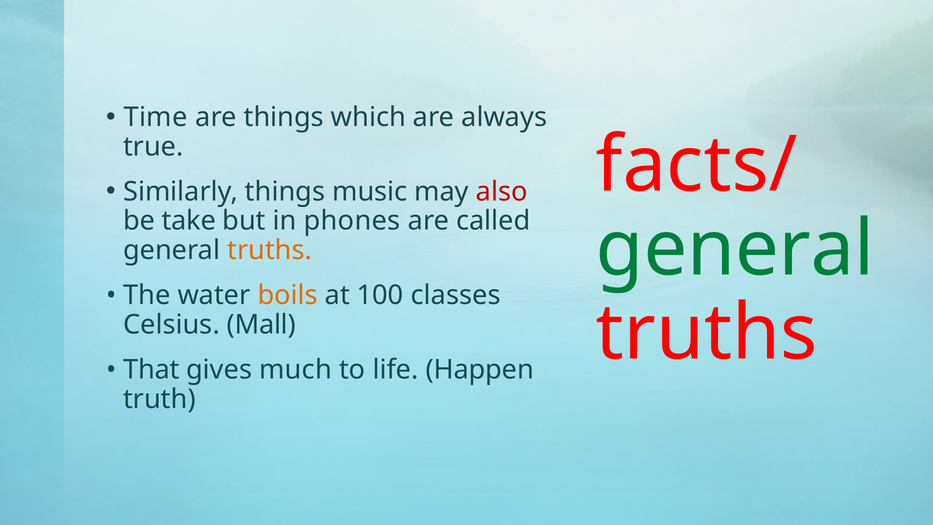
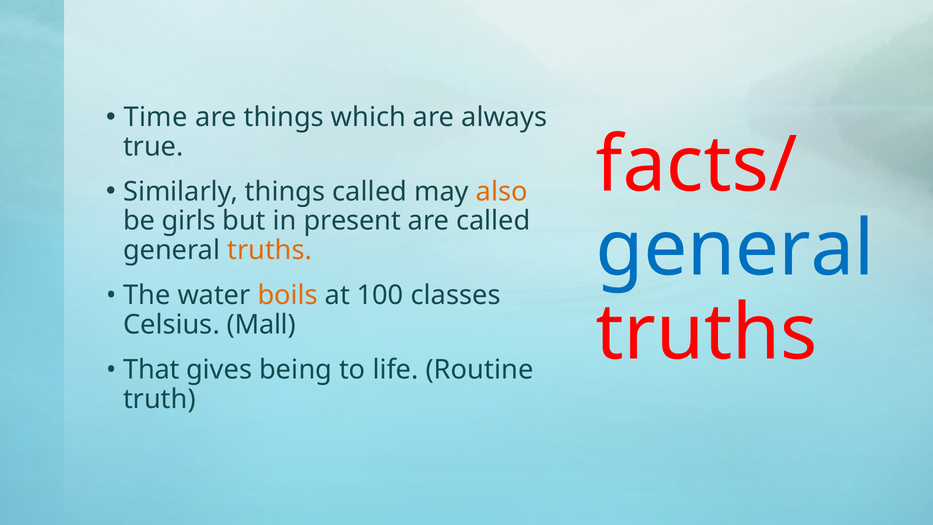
things music: music -> called
also colour: red -> orange
take: take -> girls
phones: phones -> present
general at (735, 249) colour: green -> blue
much: much -> being
Happen: Happen -> Routine
